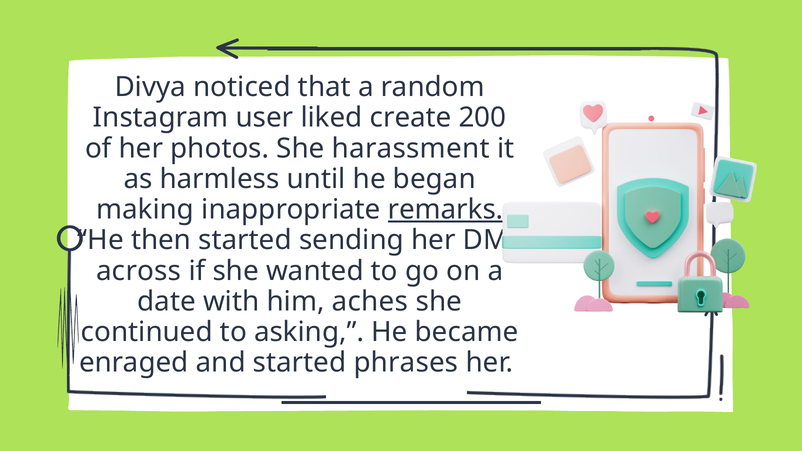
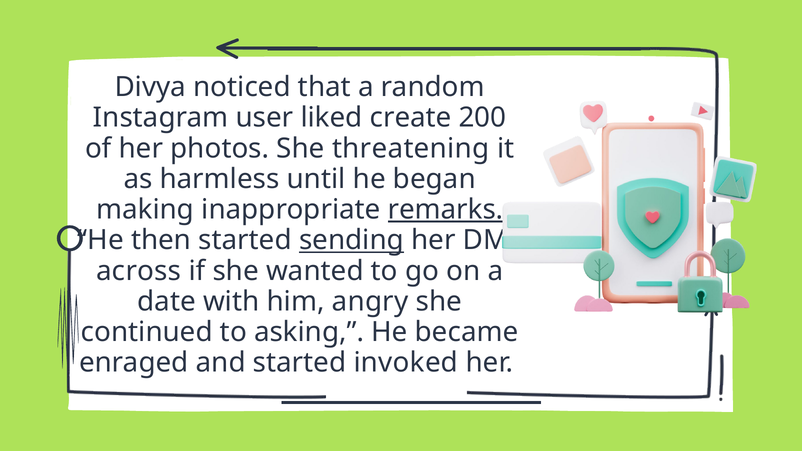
harassment: harassment -> threatening
sending underline: none -> present
aches: aches -> angry
phrases: phrases -> invoked
